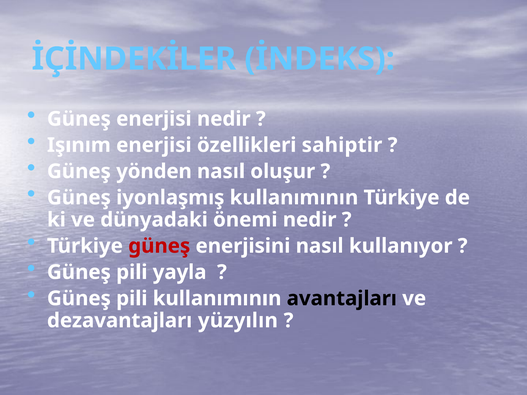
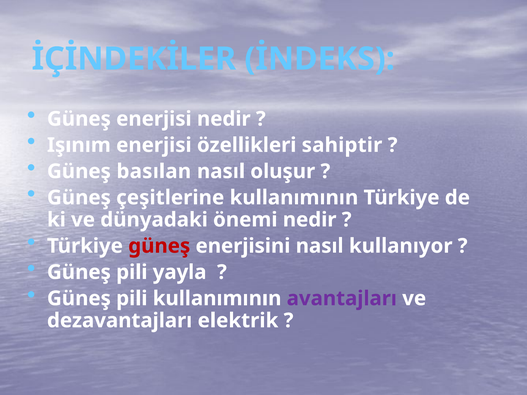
yönden: yönden -> basılan
iyonlaşmış: iyonlaşmış -> çeşitlerine
avantajları colour: black -> purple
yüzyılın: yüzyılın -> elektrik
